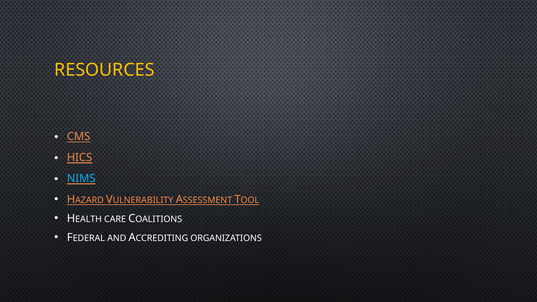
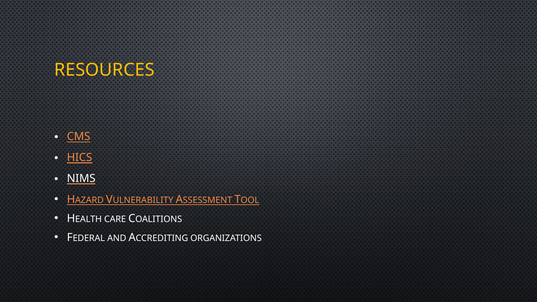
NIMS colour: light blue -> white
